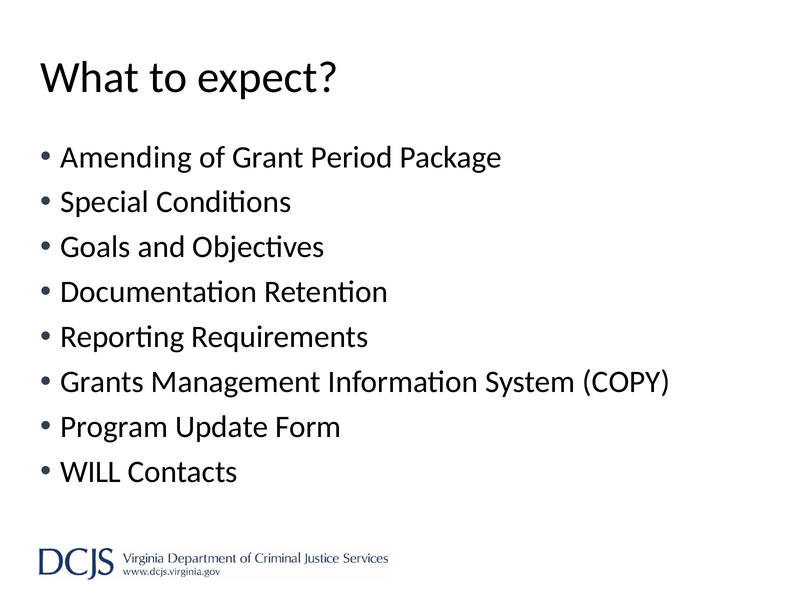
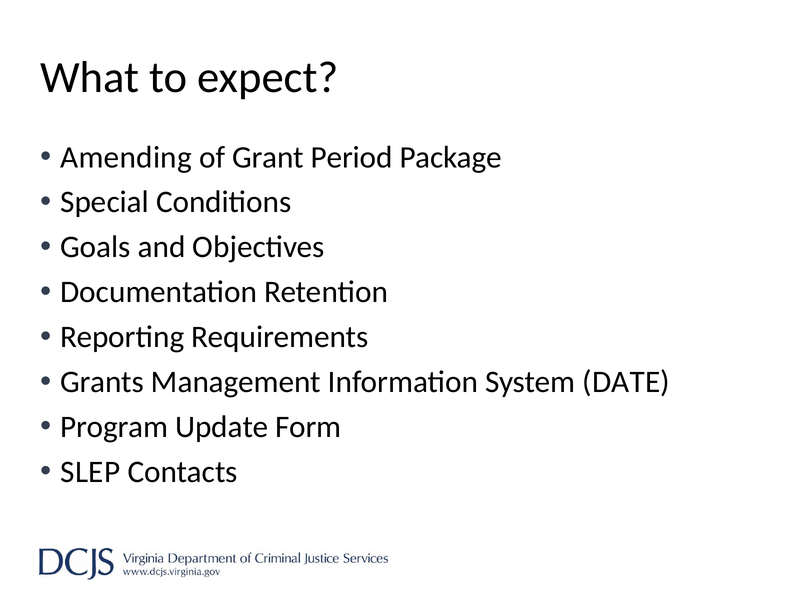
COPY: COPY -> DATE
WILL: WILL -> SLEP
